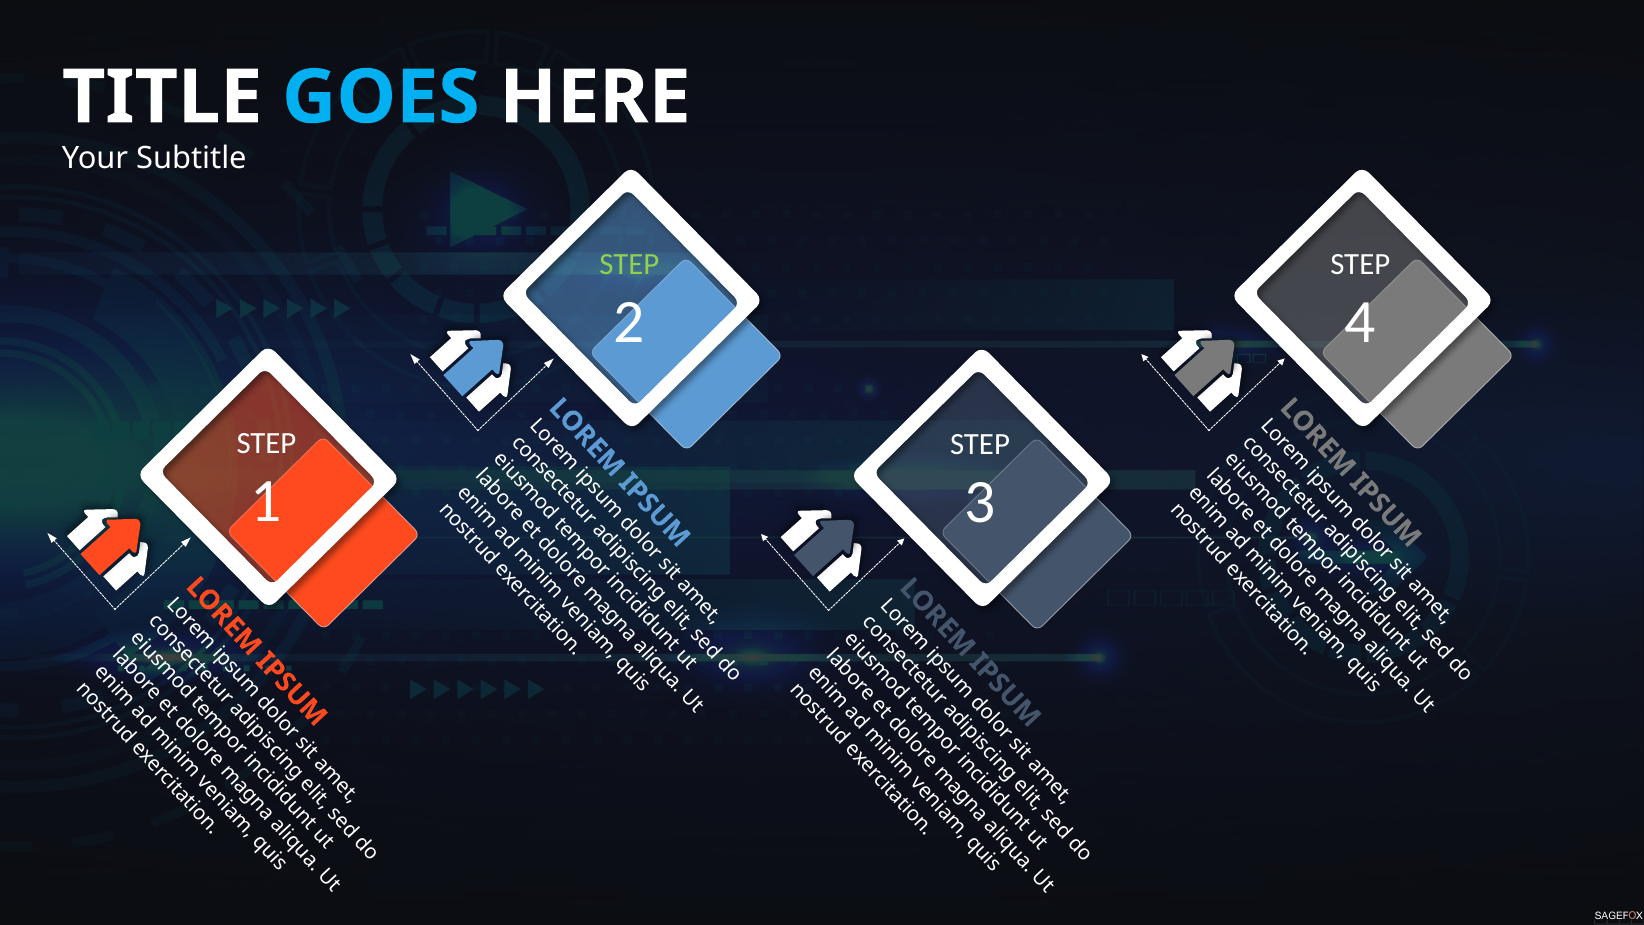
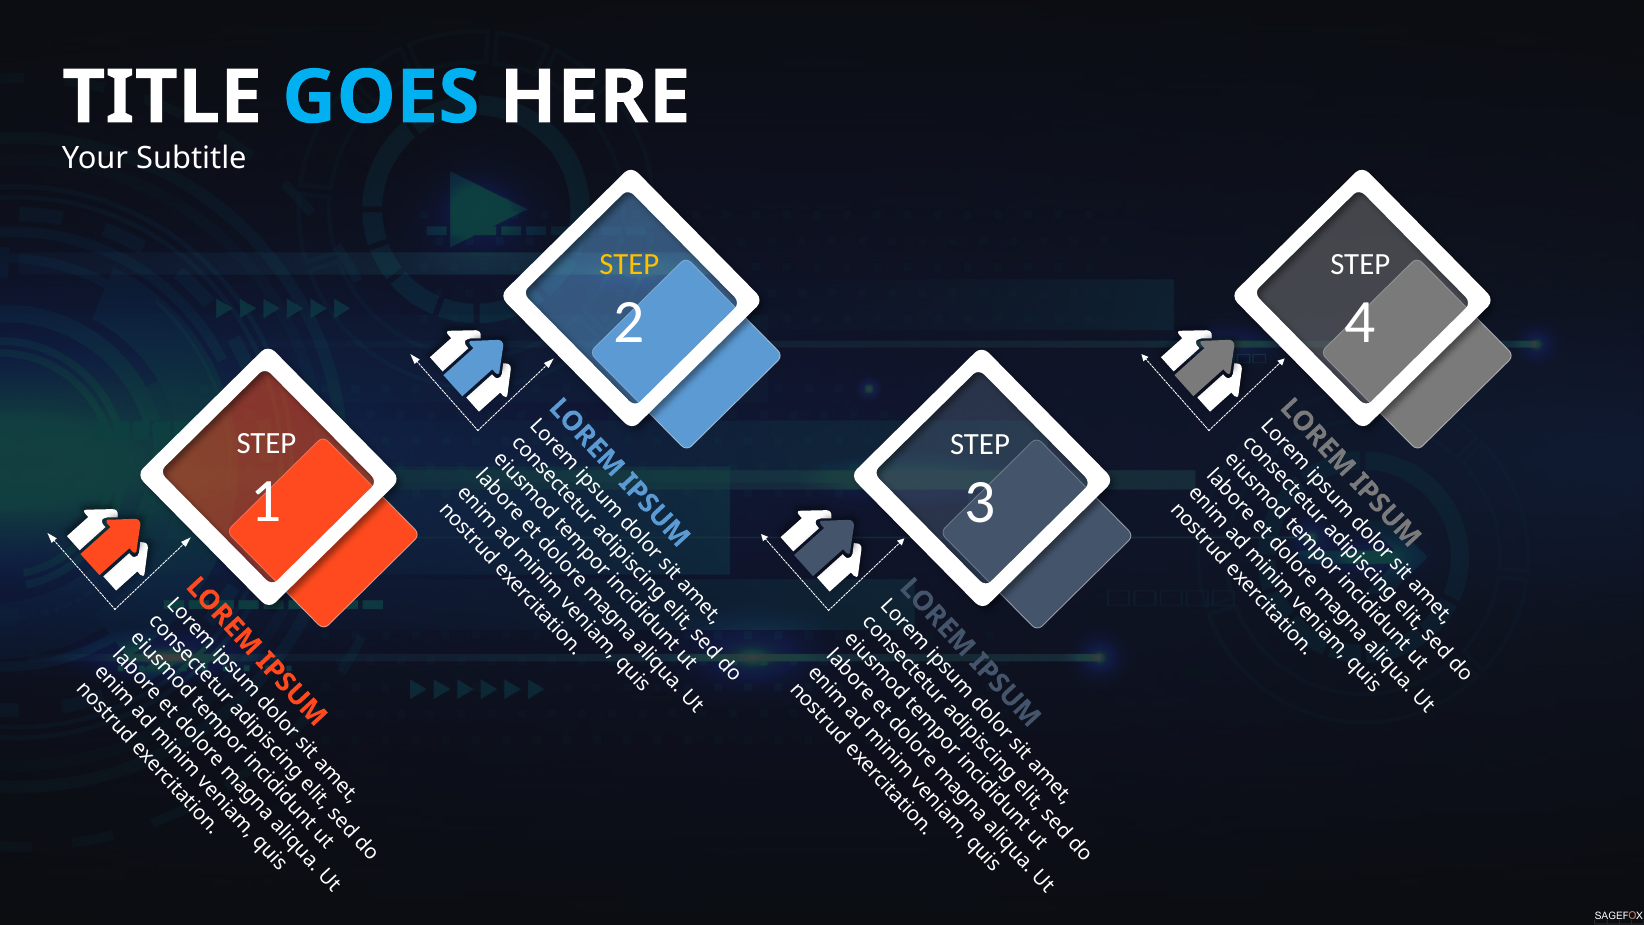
STEP at (629, 264) colour: light green -> yellow
